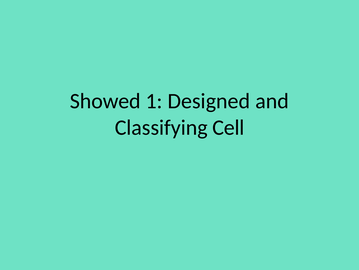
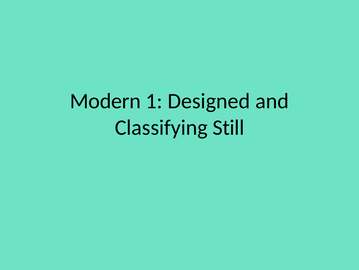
Showed: Showed -> Modern
Cell: Cell -> Still
